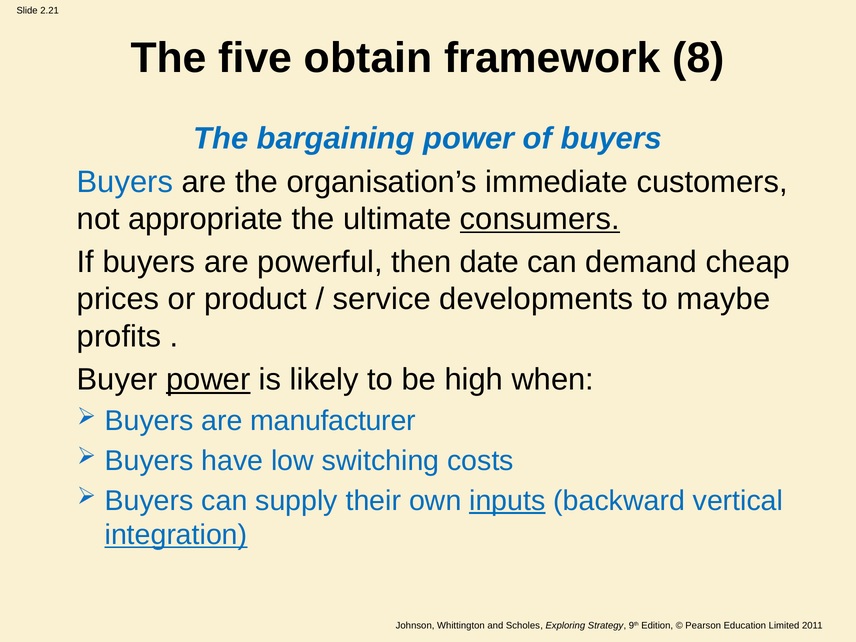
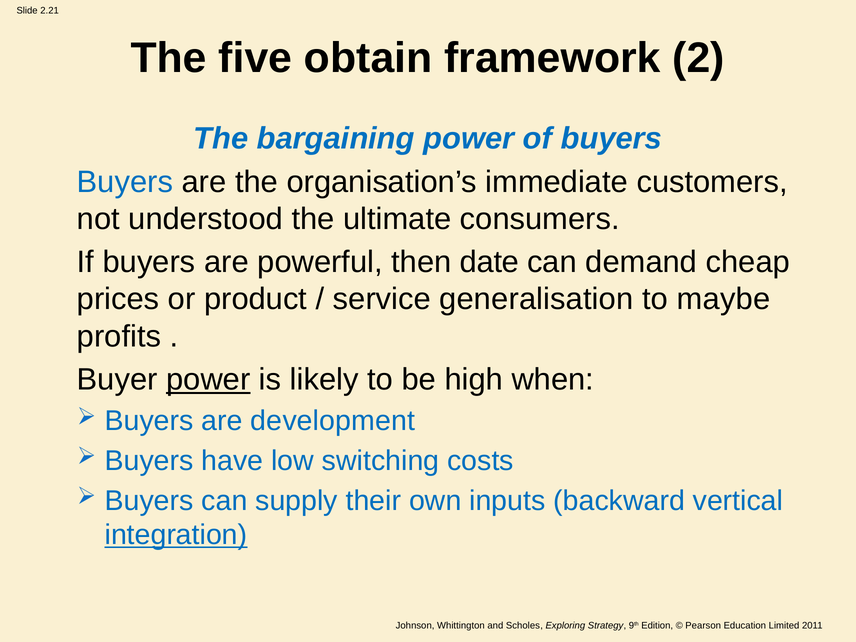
8: 8 -> 2
appropriate: appropriate -> understood
consumers underline: present -> none
developments: developments -> generalisation
manufacturer: manufacturer -> development
inputs underline: present -> none
